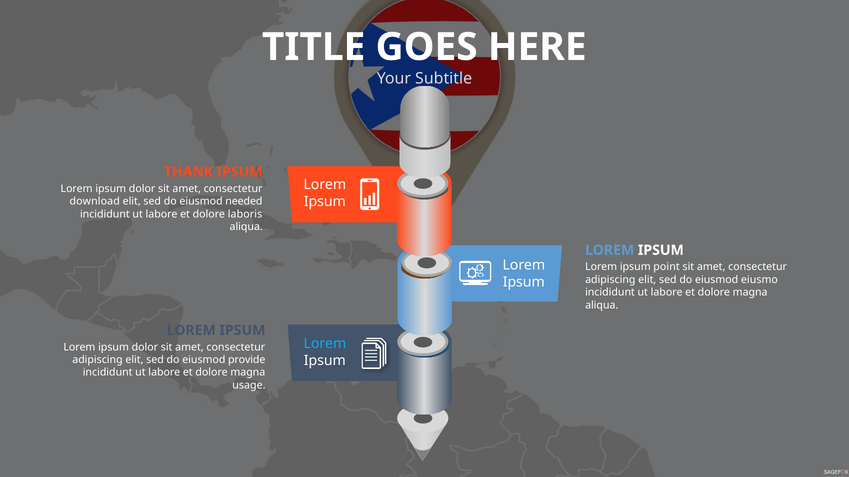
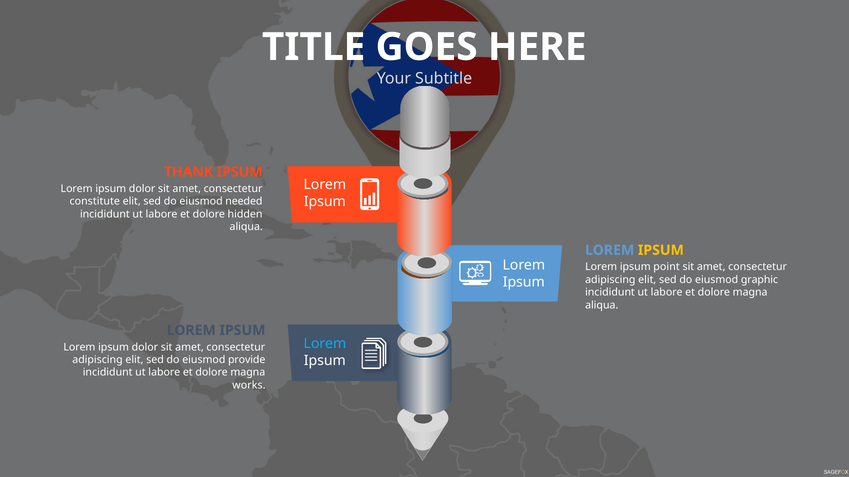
download: download -> constitute
laboris: laboris -> hidden
IPSUM at (661, 250) colour: white -> yellow
eiusmo: eiusmo -> graphic
usage: usage -> works
